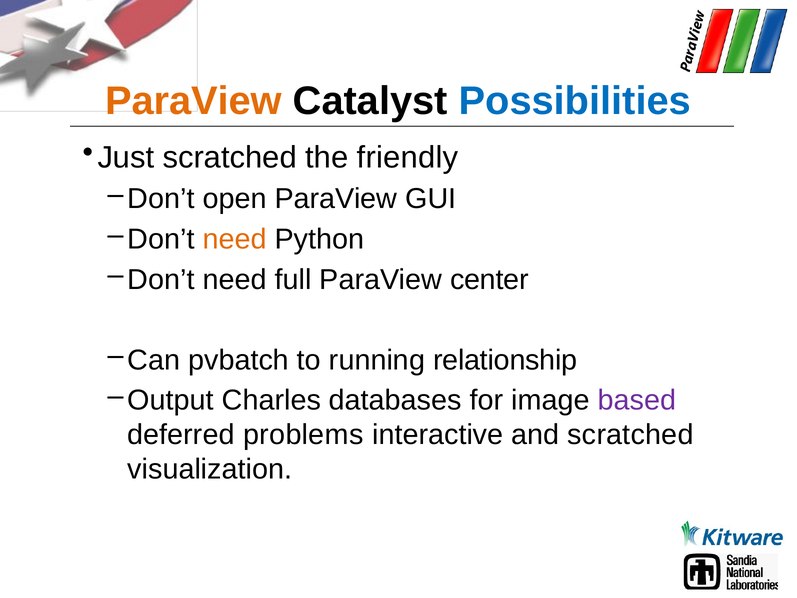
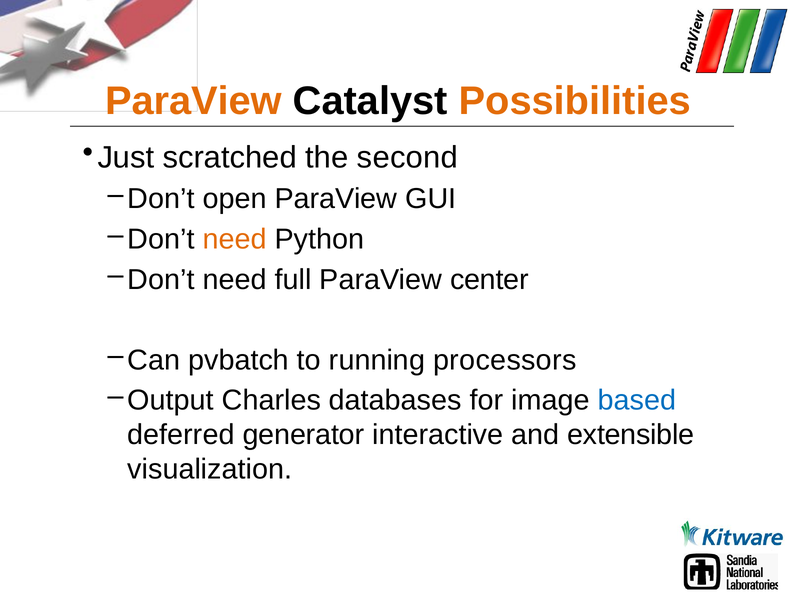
Possibilities colour: blue -> orange
friendly: friendly -> second
relationship: relationship -> processors
based colour: purple -> blue
problems: problems -> generator
and scratched: scratched -> extensible
